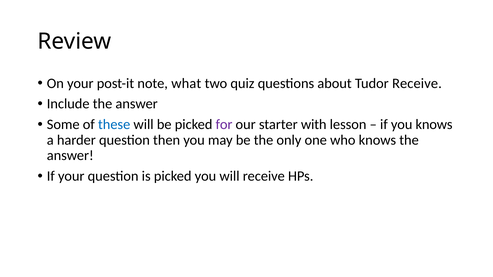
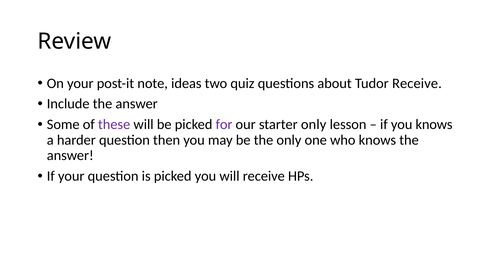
what: what -> ideas
these colour: blue -> purple
starter with: with -> only
